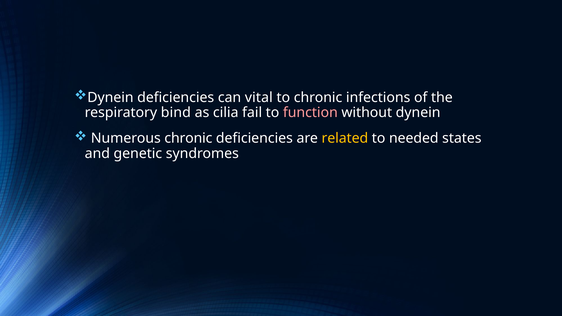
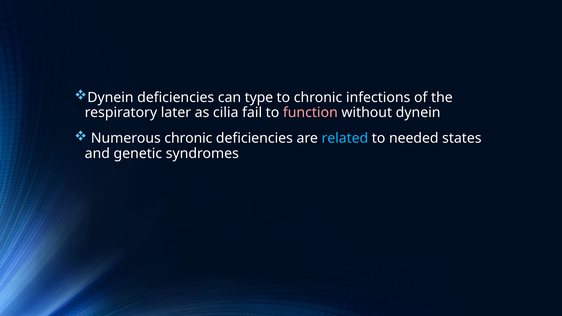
vital: vital -> type
bind: bind -> later
related colour: yellow -> light blue
